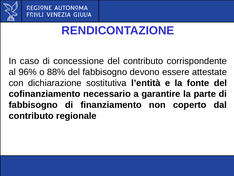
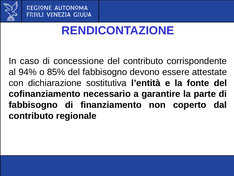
96%: 96% -> 94%
88%: 88% -> 85%
